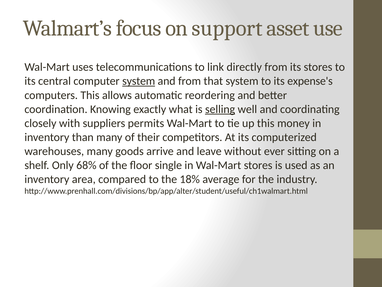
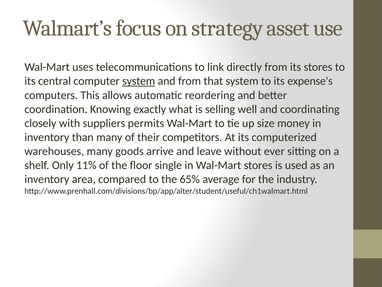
support: support -> strategy
selling underline: present -> none
up this: this -> size
68%: 68% -> 11%
18%: 18% -> 65%
